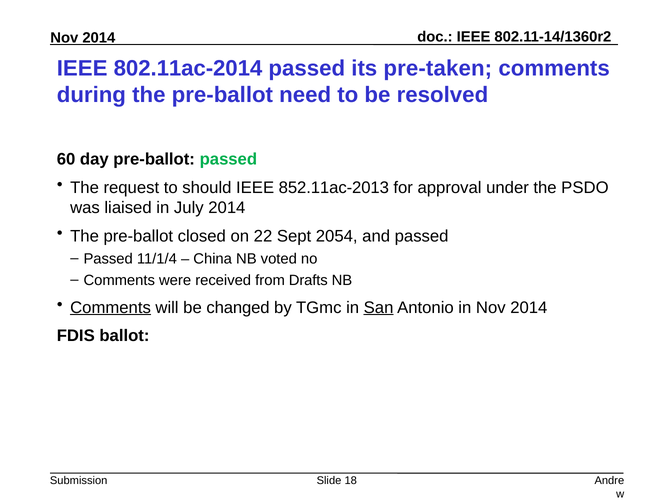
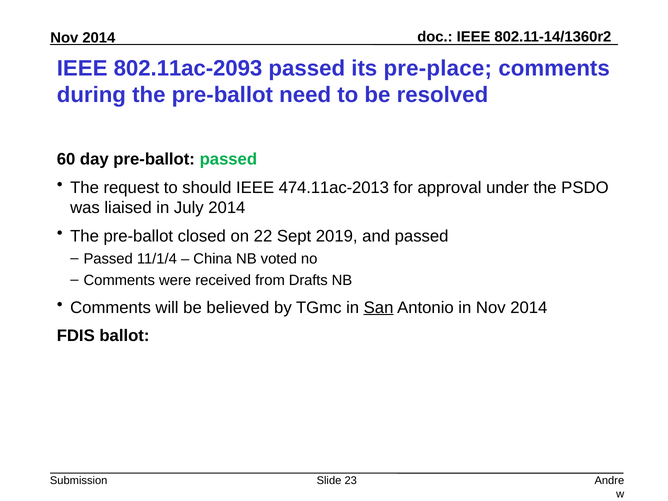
802.11ac-2014: 802.11ac-2014 -> 802.11ac-2093
pre-taken: pre-taken -> pre-place
852.11ac-2013: 852.11ac-2013 -> 474.11ac-2013
2054: 2054 -> 2019
Comments at (111, 308) underline: present -> none
changed: changed -> believed
18: 18 -> 23
